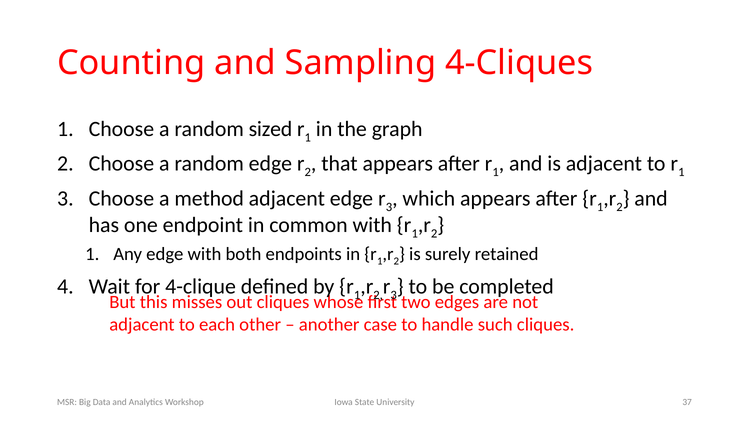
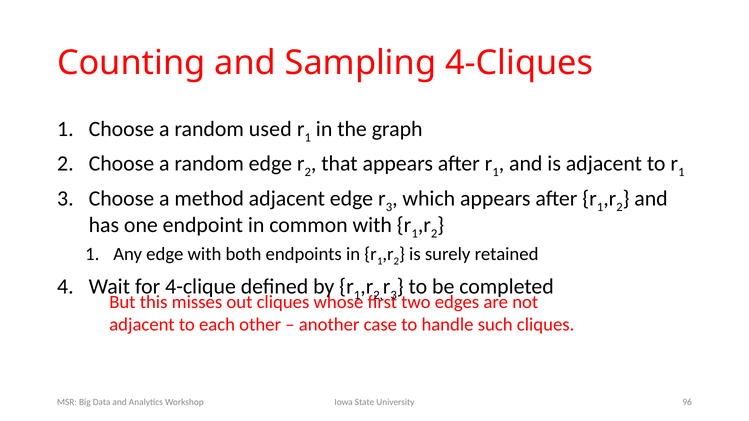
sized: sized -> used
37: 37 -> 96
